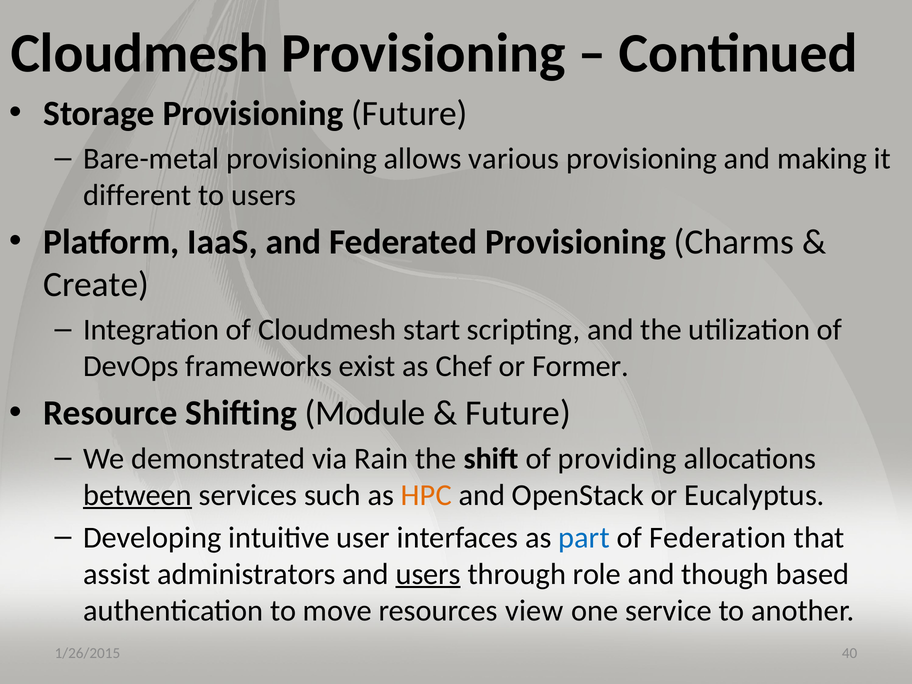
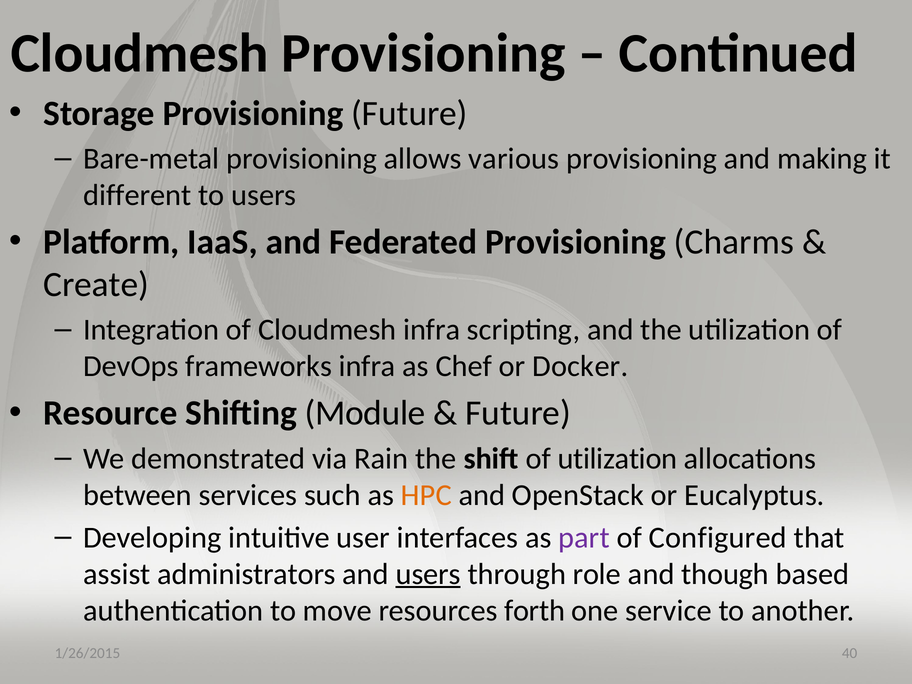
Cloudmesh start: start -> infra
frameworks exist: exist -> infra
Former: Former -> Docker
of providing: providing -> utilization
between underline: present -> none
part colour: blue -> purple
Federation: Federation -> Configured
view: view -> forth
